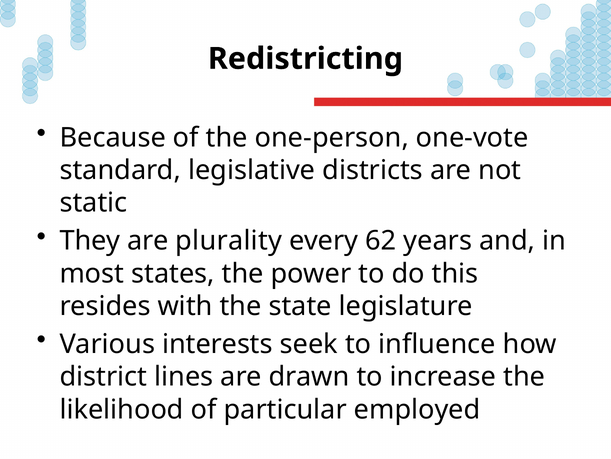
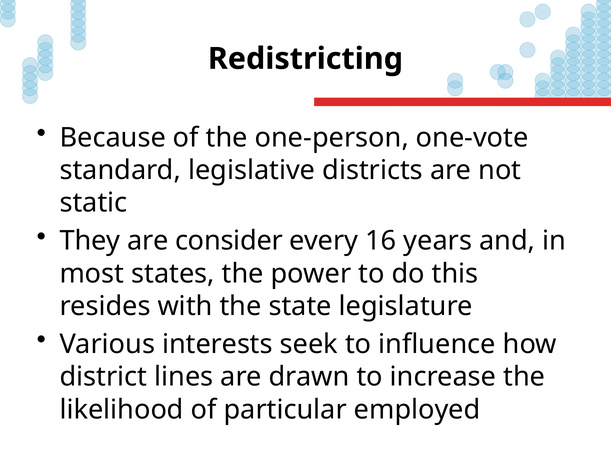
plurality: plurality -> consider
62: 62 -> 16
